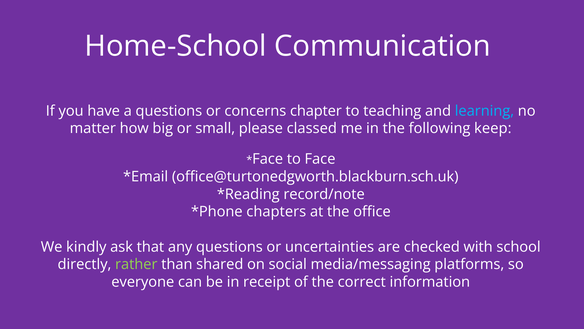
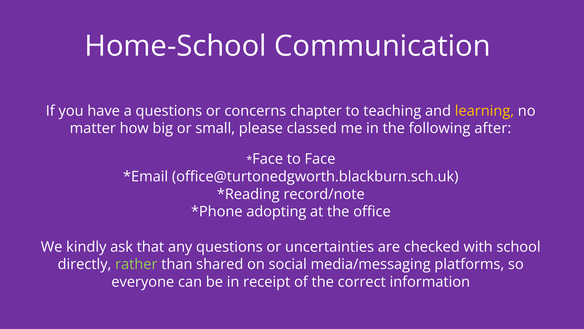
learning colour: light blue -> yellow
keep: keep -> after
chapters: chapters -> adopting
